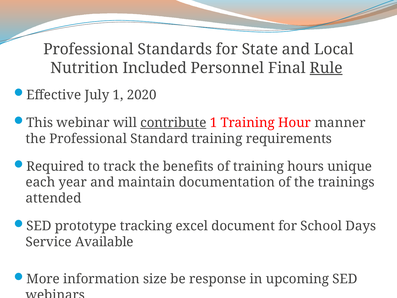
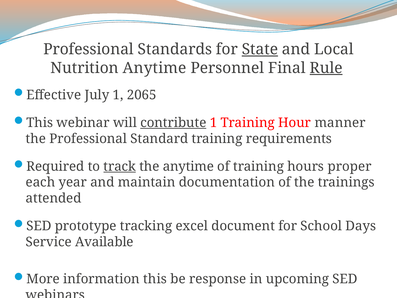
State underline: none -> present
Nutrition Included: Included -> Anytime
2020: 2020 -> 2065
track underline: none -> present
the benefits: benefits -> anytime
unique: unique -> proper
information size: size -> this
